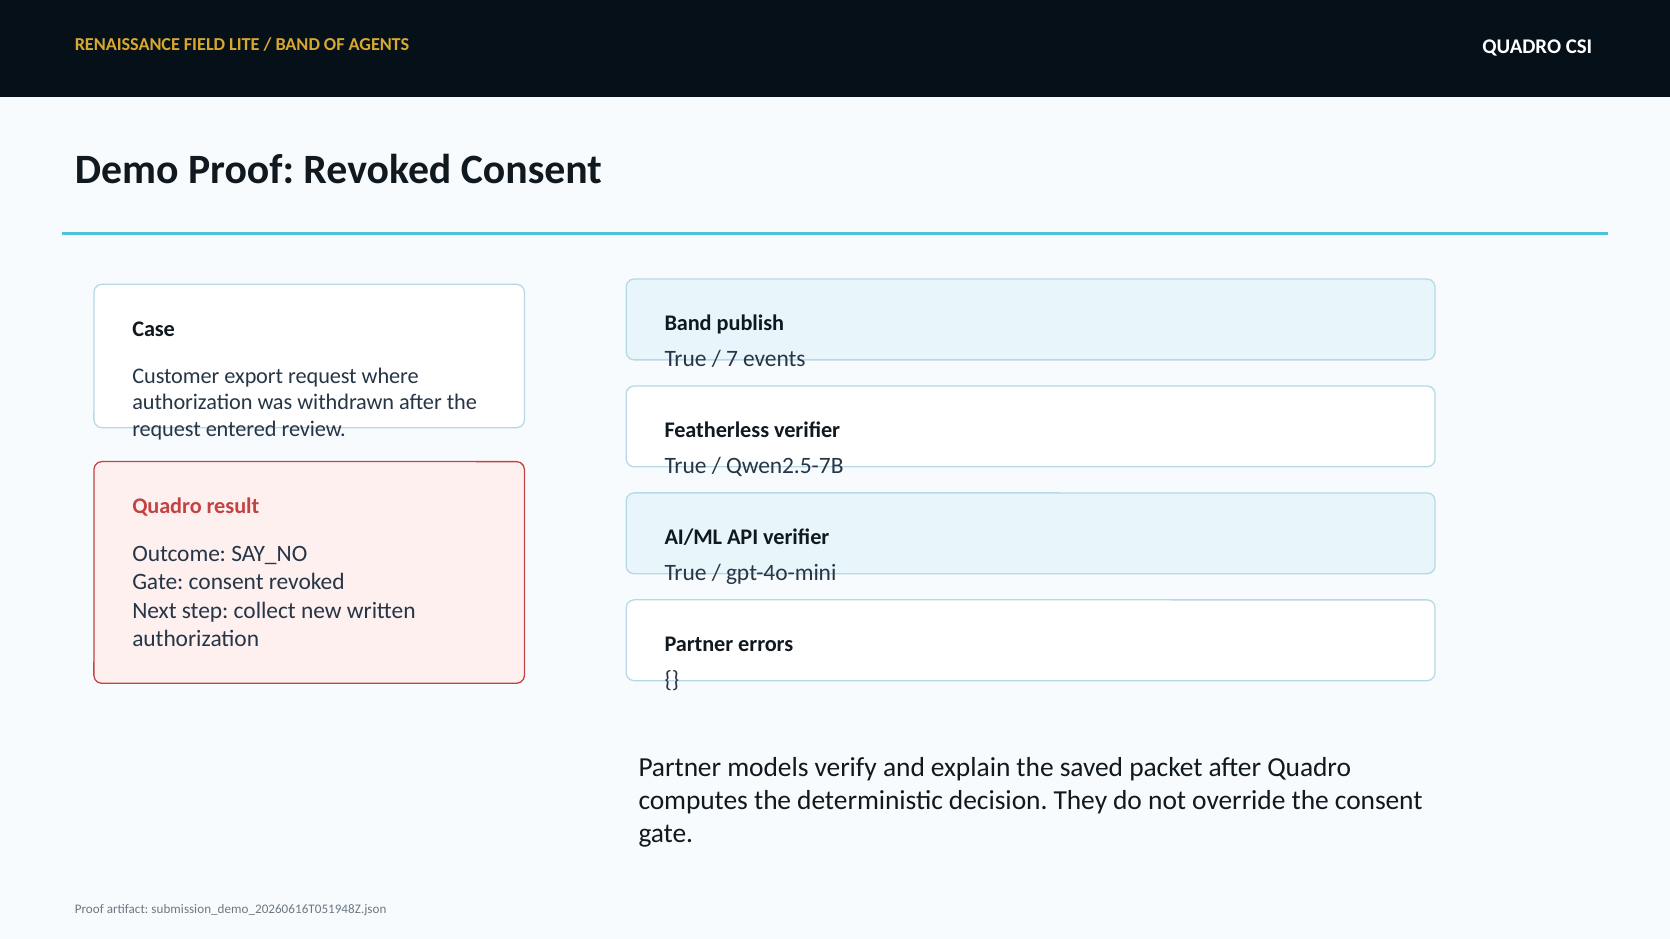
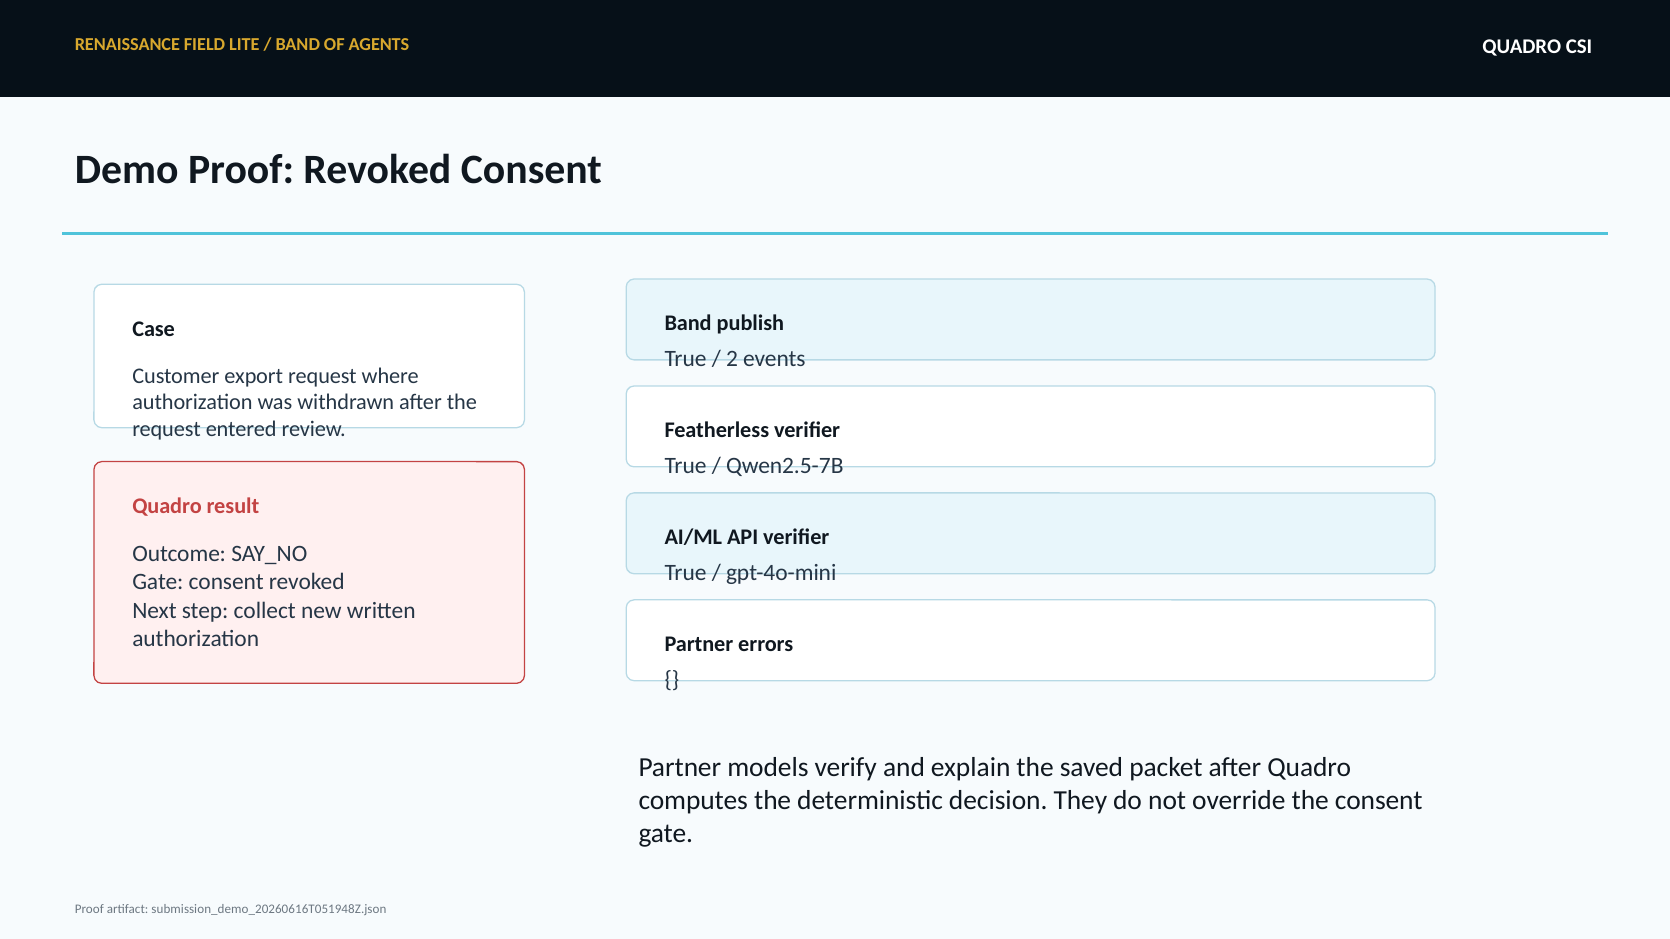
7: 7 -> 2
